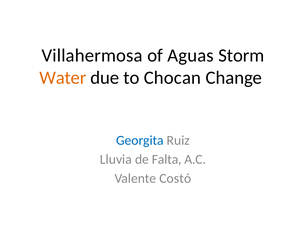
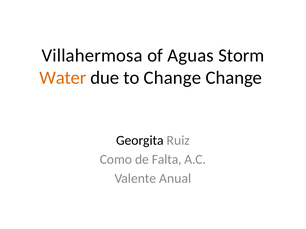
to Chocan: Chocan -> Change
Georgita colour: blue -> black
Lluvia: Lluvia -> Como
Costó: Costó -> Anual
